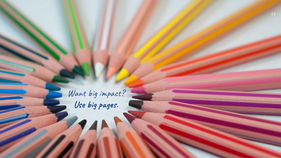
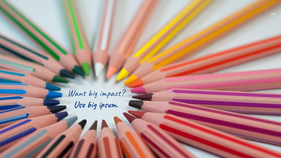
pages: pages -> ipsum
